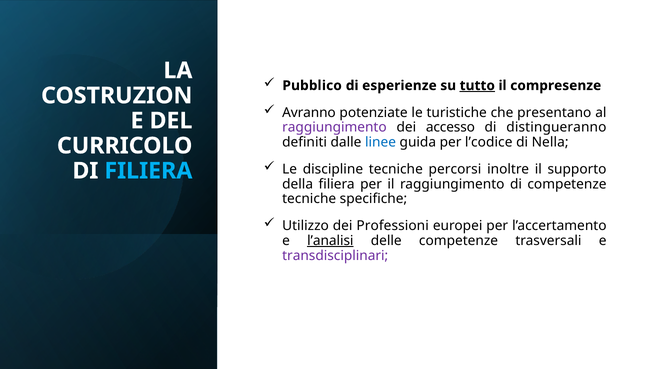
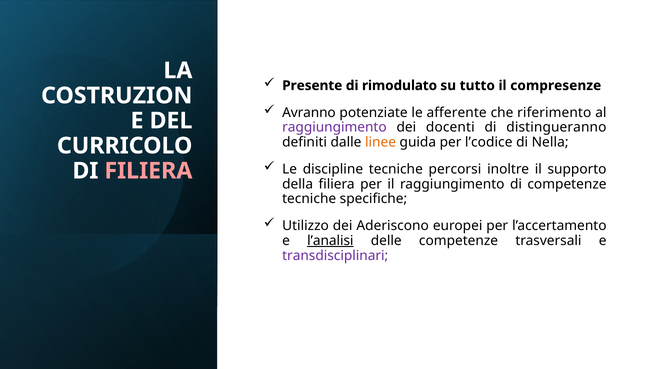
Pubblico: Pubblico -> Presente
esperienze: esperienze -> rimodulato
tutto underline: present -> none
turistiche: turistiche -> afferente
presentano: presentano -> riferimento
accesso: accesso -> docenti
linee colour: blue -> orange
FILIERA at (148, 171) colour: light blue -> pink
Professioni: Professioni -> Aderiscono
